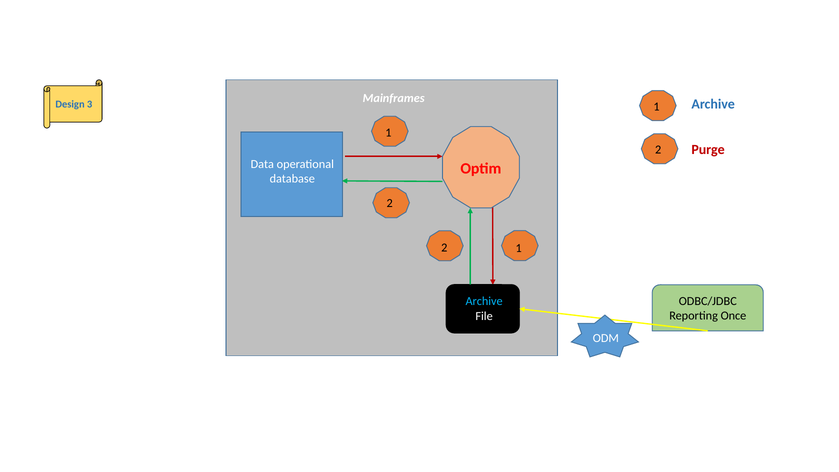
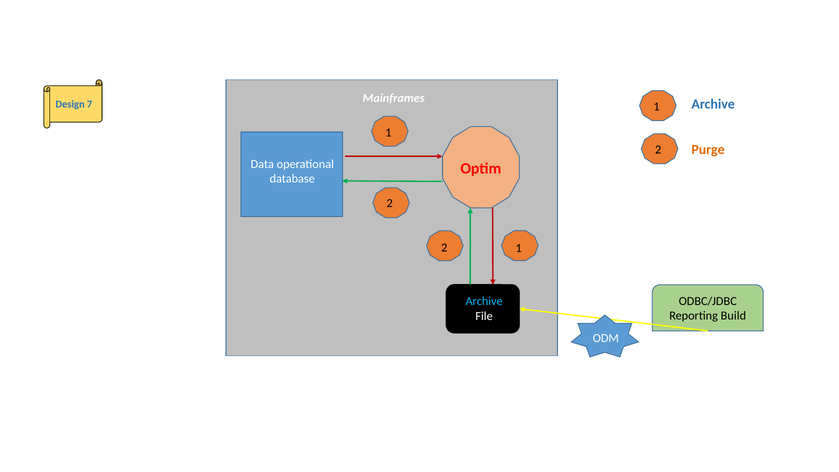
3: 3 -> 7
Purge colour: red -> orange
Once: Once -> Build
